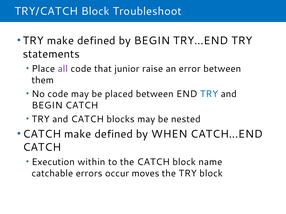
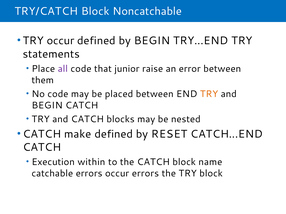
Troubleshoot: Troubleshoot -> Noncatchable
TRY make: make -> occur
TRY at (209, 94) colour: blue -> orange
WHEN: WHEN -> RESET
occur moves: moves -> errors
